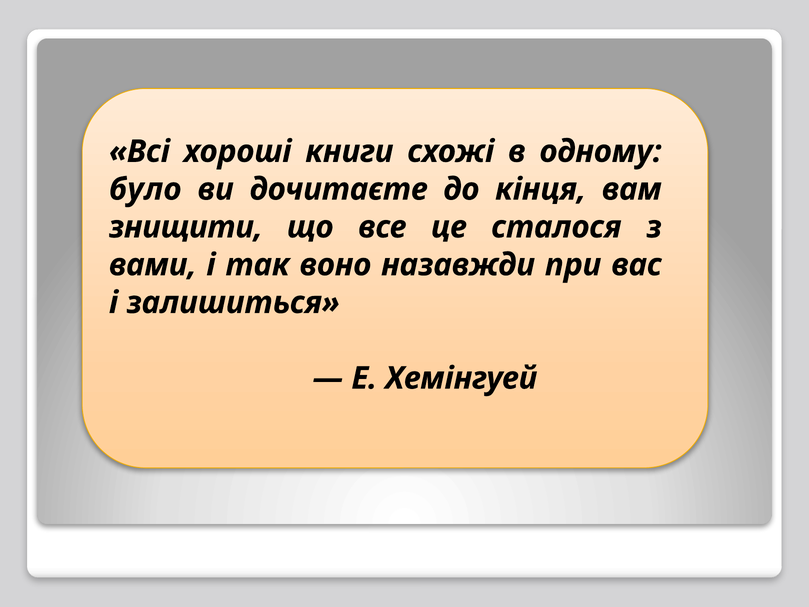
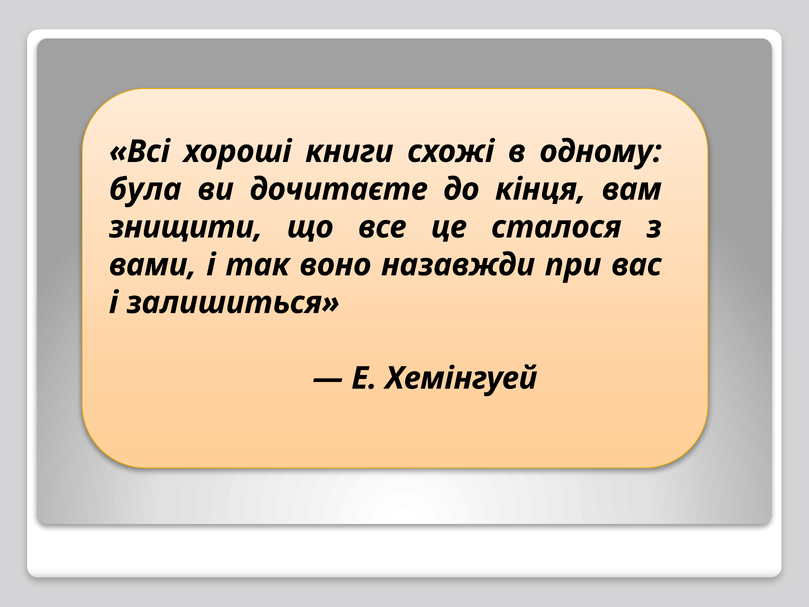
було: було -> була
